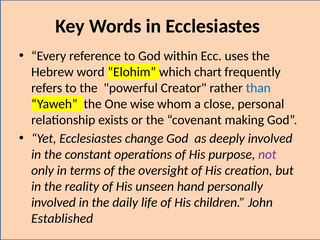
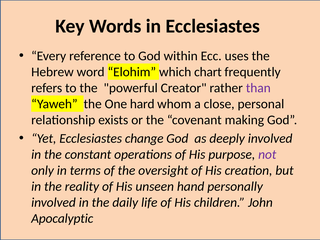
than colour: blue -> purple
wise: wise -> hard
Established: Established -> Apocalyptic
